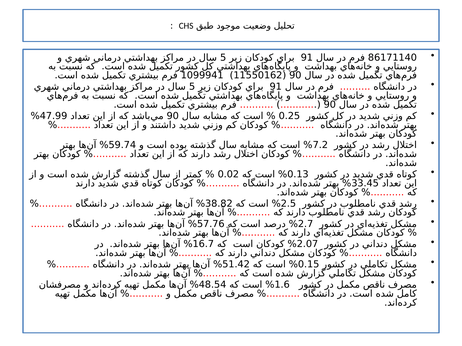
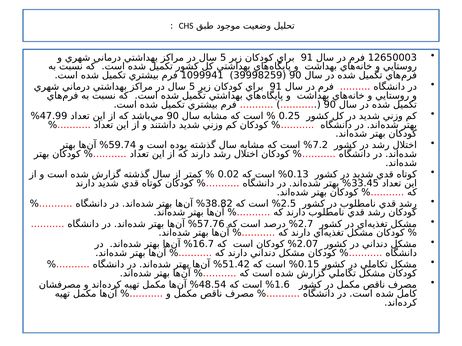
86171140: 86171140 -> 12650003
11550162: 11550162 -> 39998259
